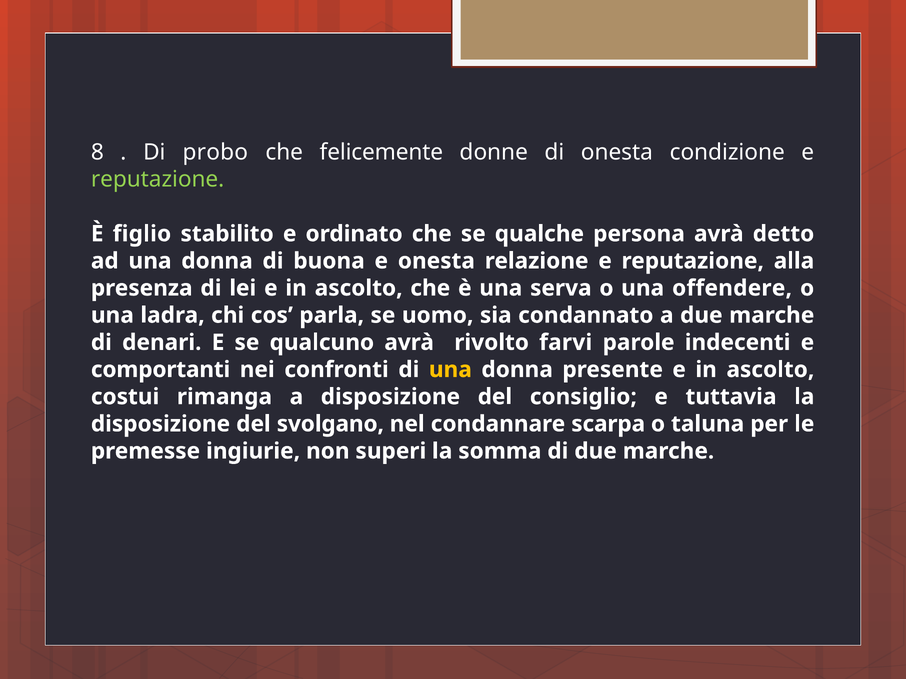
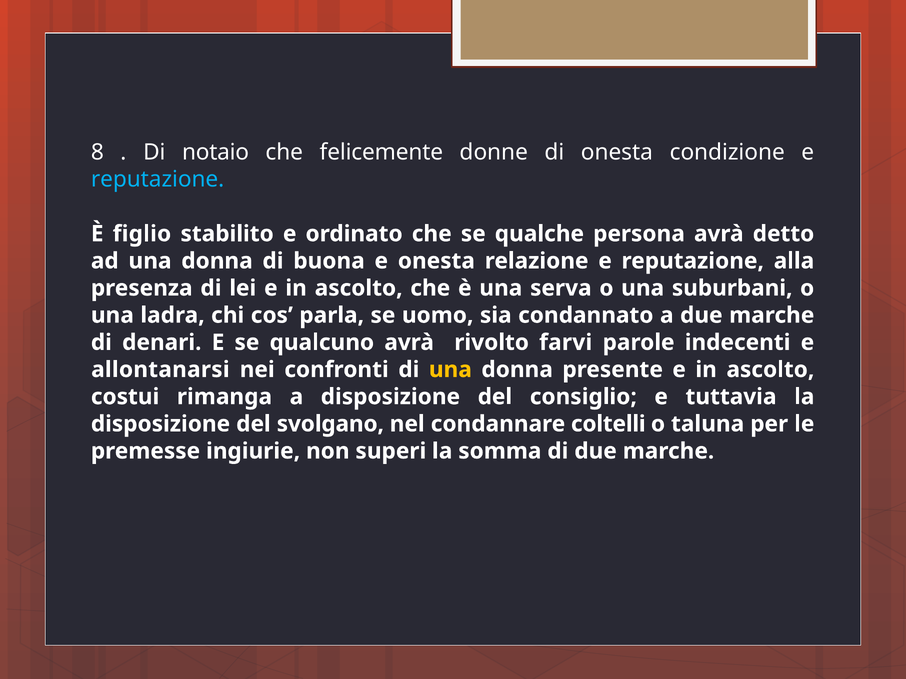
probo: probo -> notaio
reputazione at (158, 180) colour: light green -> light blue
offendere: offendere -> suburbani
comportanti: comportanti -> allontanarsi
scarpa: scarpa -> coltelli
